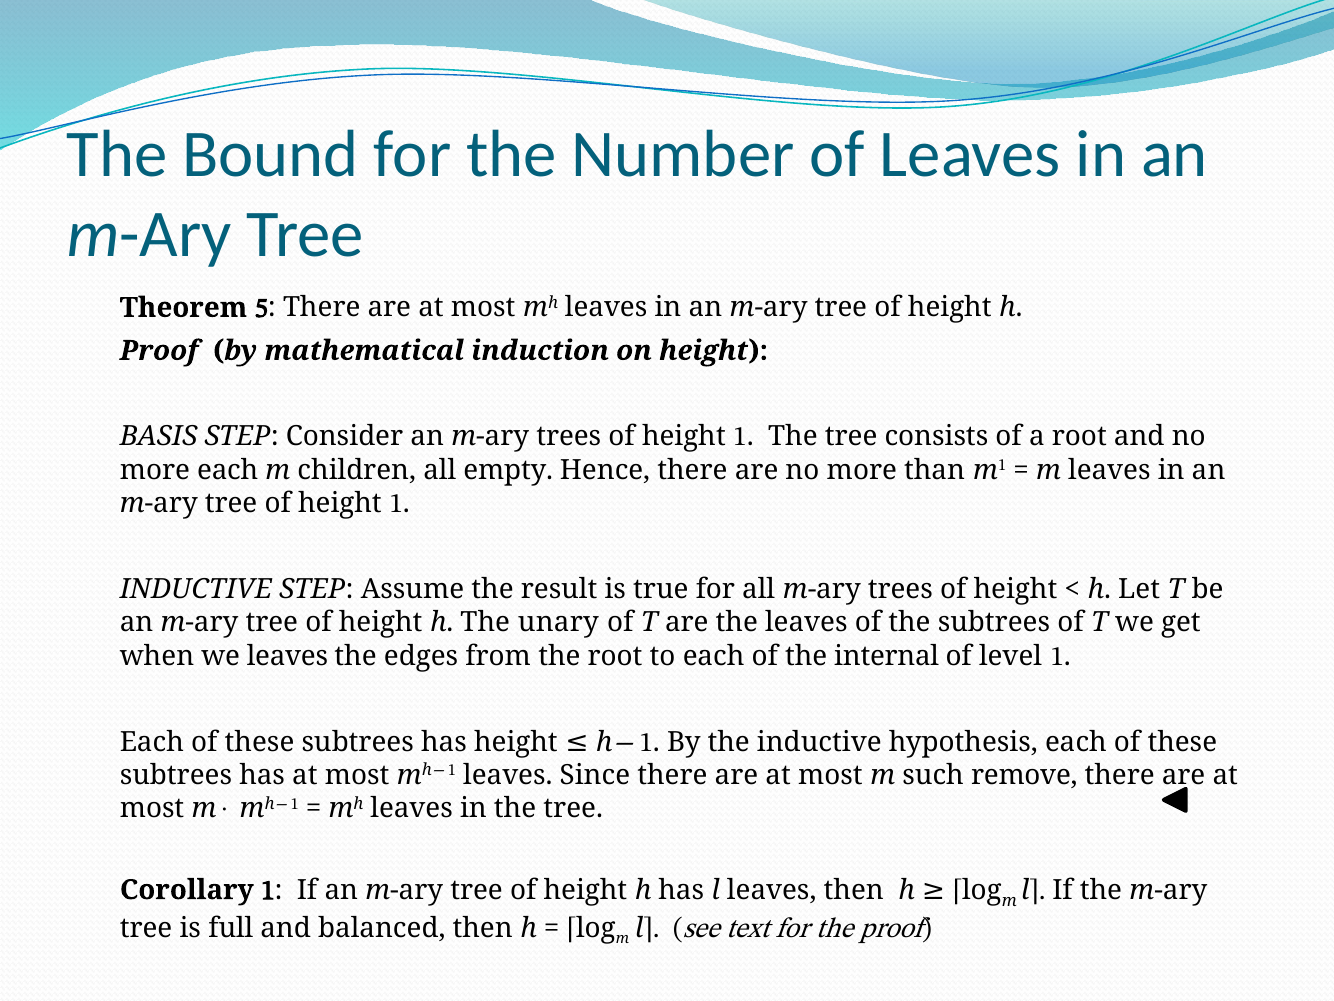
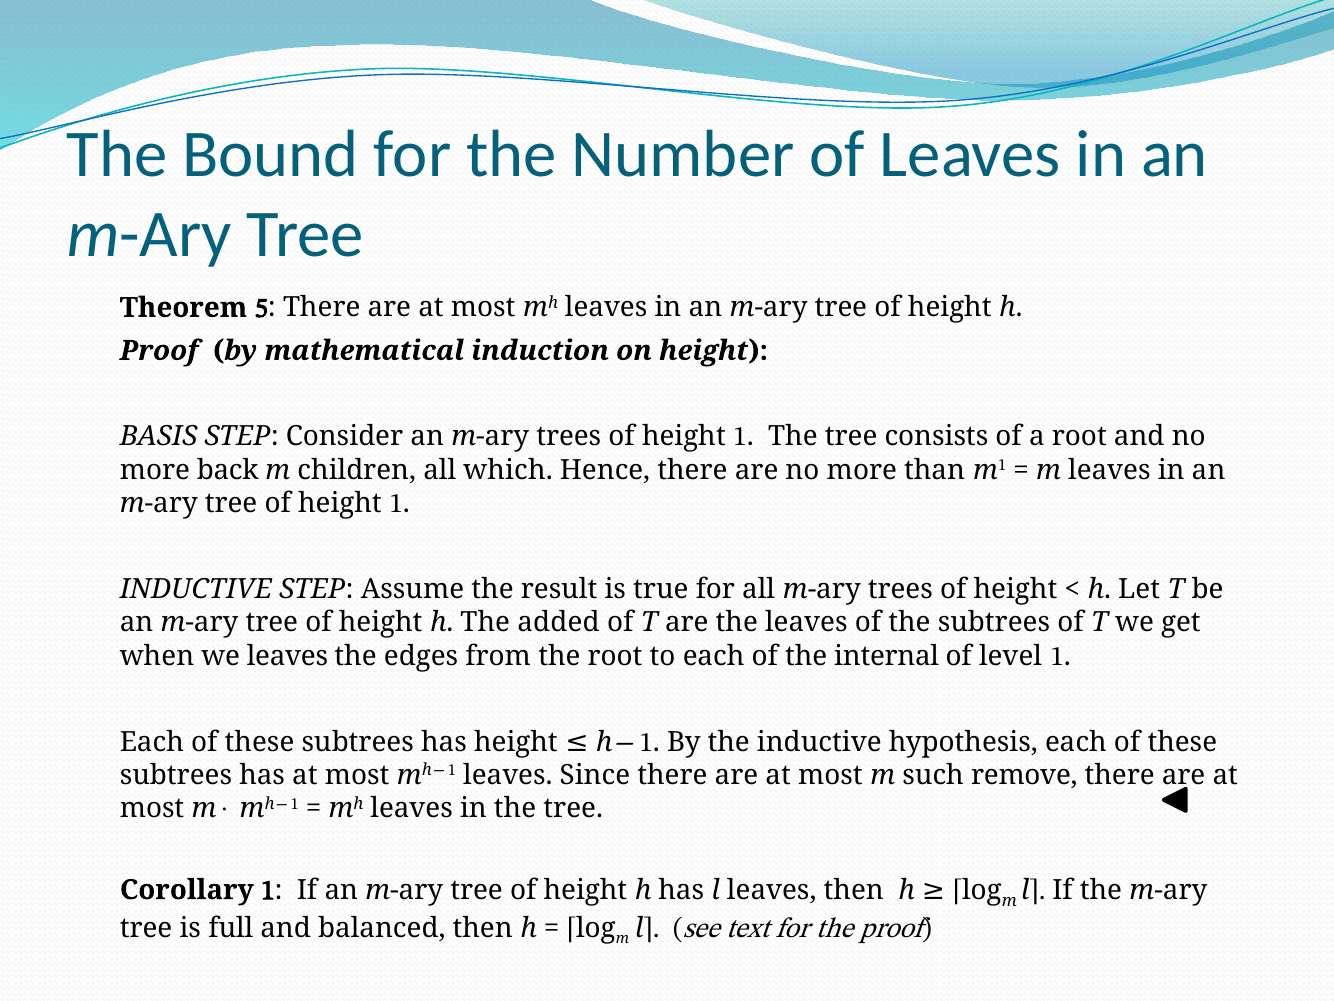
more each: each -> back
empty: empty -> which
unary: unary -> added
